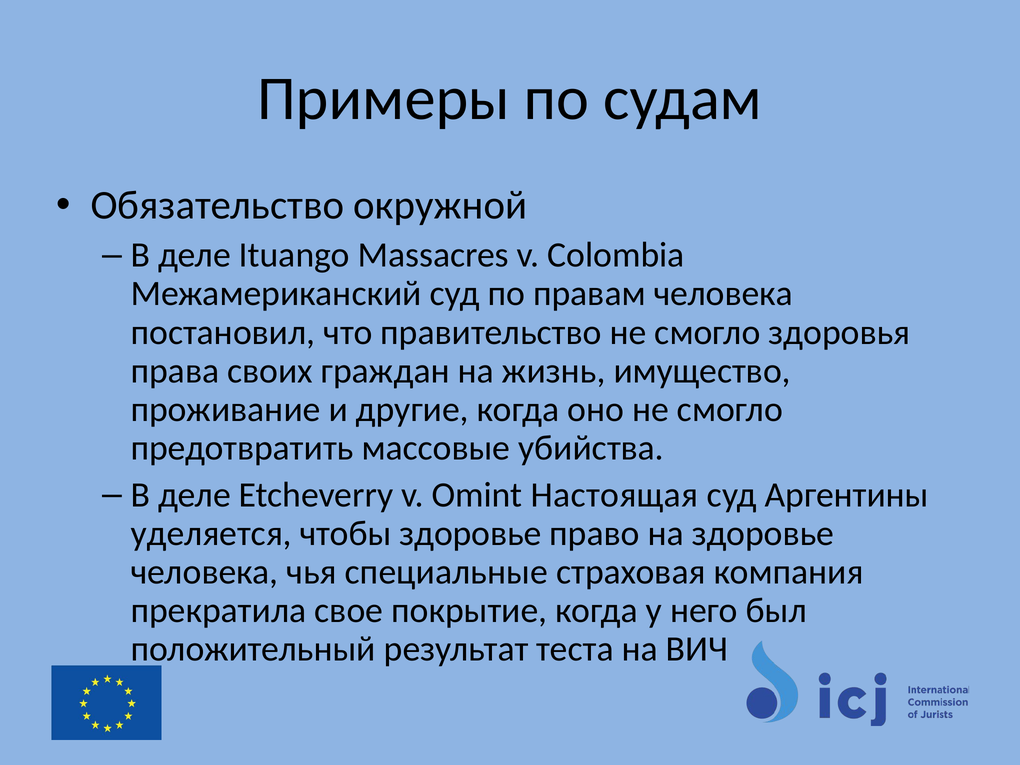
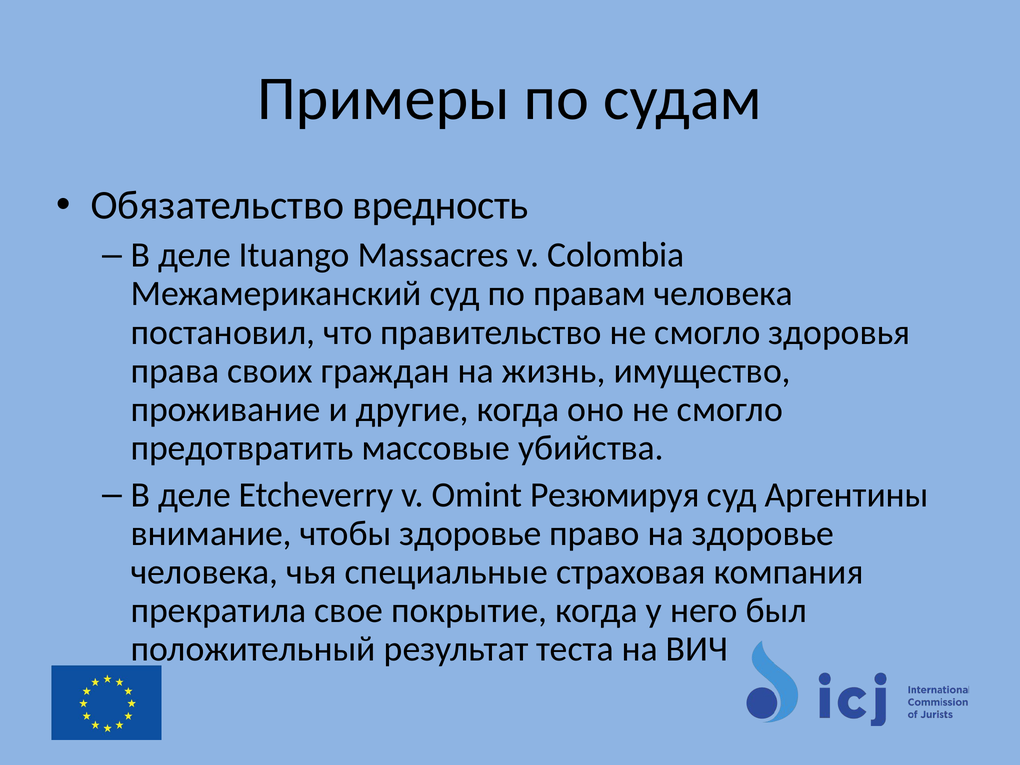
окружной: окружной -> вредность
Настоящая: Настоящая -> Резюмируя
уделяется: уделяется -> внимание
